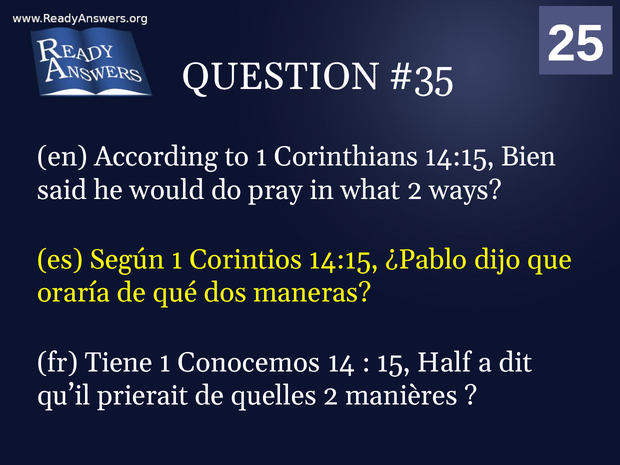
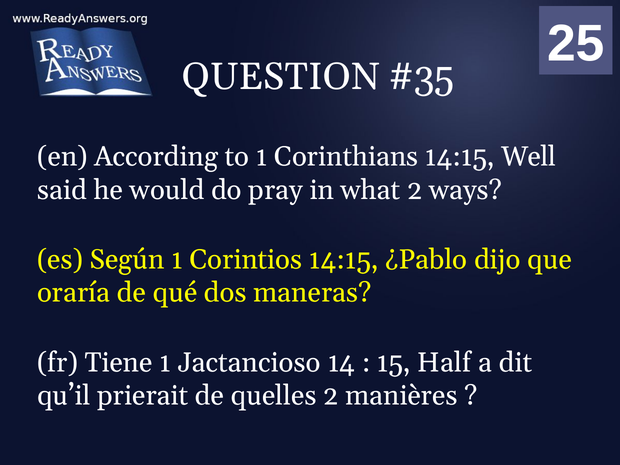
Bien: Bien -> Well
Conocemos: Conocemos -> Jactancioso
